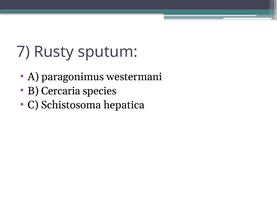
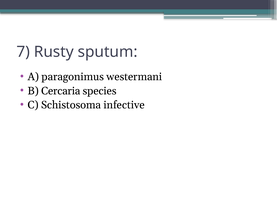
hepatica: hepatica -> infective
